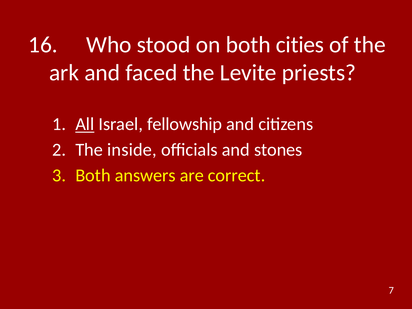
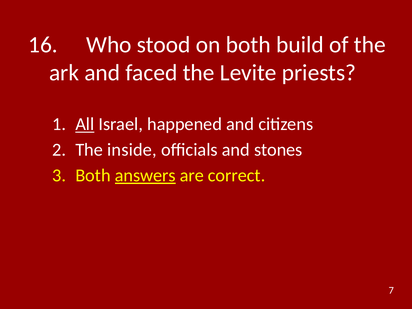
cities: cities -> build
fellowship: fellowship -> happened
answers underline: none -> present
